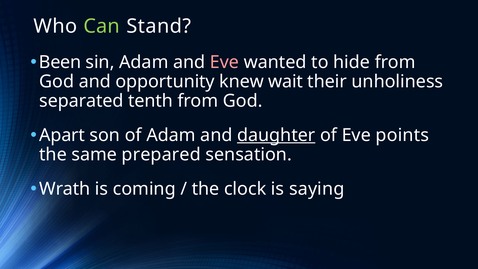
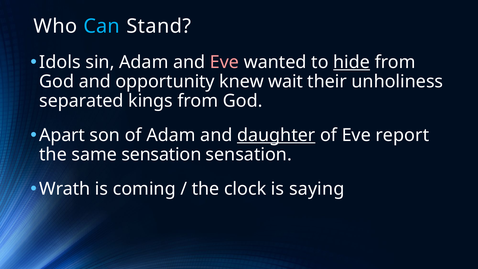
Can colour: light green -> light blue
Been: Been -> Idols
hide underline: none -> present
tenth: tenth -> kings
points: points -> report
same prepared: prepared -> sensation
